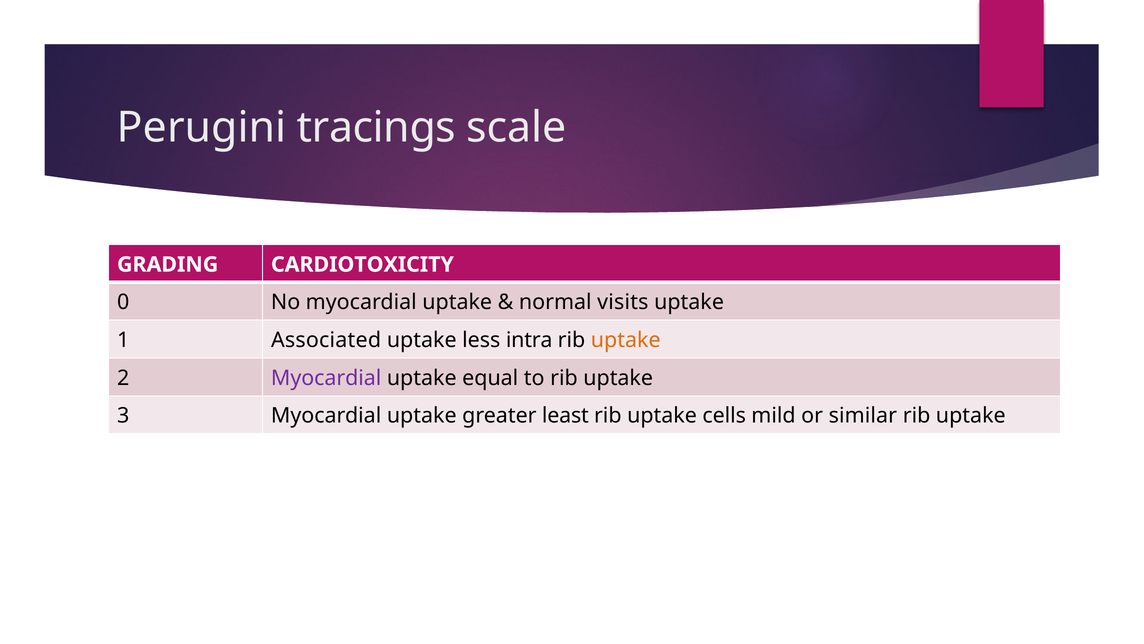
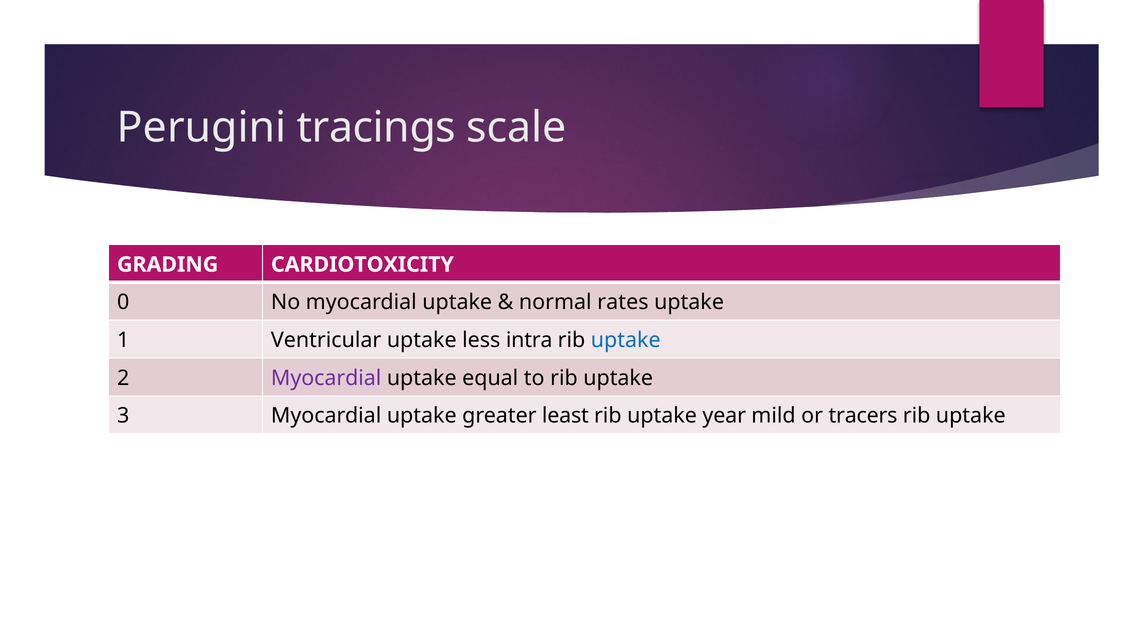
visits: visits -> rates
Associated: Associated -> Ventricular
uptake at (626, 340) colour: orange -> blue
cells: cells -> year
similar: similar -> tracers
